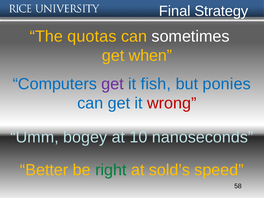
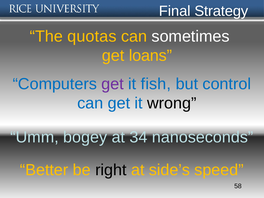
when: when -> loans
ponies: ponies -> control
wrong colour: red -> black
10: 10 -> 34
right colour: green -> black
sold’s: sold’s -> side’s
